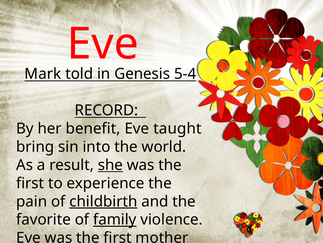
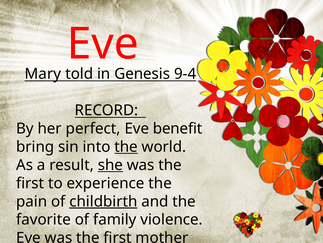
Mark: Mark -> Mary
5-4: 5-4 -> 9-4
benefit: benefit -> perfect
taught: taught -> benefit
the at (126, 146) underline: none -> present
family underline: present -> none
